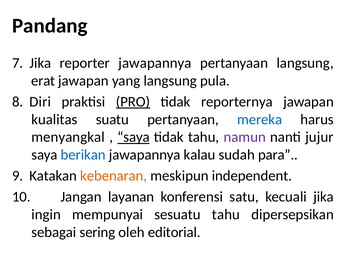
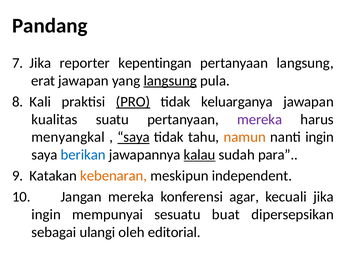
reporter jawapannya: jawapannya -> kepentingan
langsung at (170, 81) underline: none -> present
Diri: Diri -> Kali
reporternya: reporternya -> keluarganya
mereka at (260, 119) colour: blue -> purple
namun colour: purple -> orange
nanti jujur: jujur -> ingin
kalau underline: none -> present
Jangan layanan: layanan -> mereka
satu: satu -> agar
sesuatu tahu: tahu -> buat
sering: sering -> ulangi
